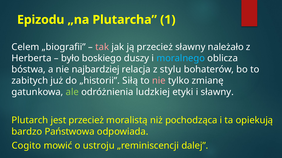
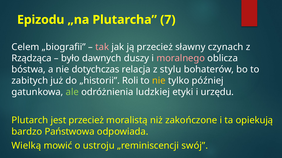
1: 1 -> 7
należało: należało -> czynach
Herberta: Herberta -> Rządząca
boskiego: boskiego -> dawnych
moralnego colour: light blue -> pink
najbardziej: najbardziej -> dotychczas
Siłą: Siłą -> Roli
nie at (159, 81) colour: pink -> yellow
zmianę: zmianę -> później
i sławny: sławny -> urzędu
pochodząca: pochodząca -> zakończone
Cogito: Cogito -> Wielką
dalej: dalej -> swój
